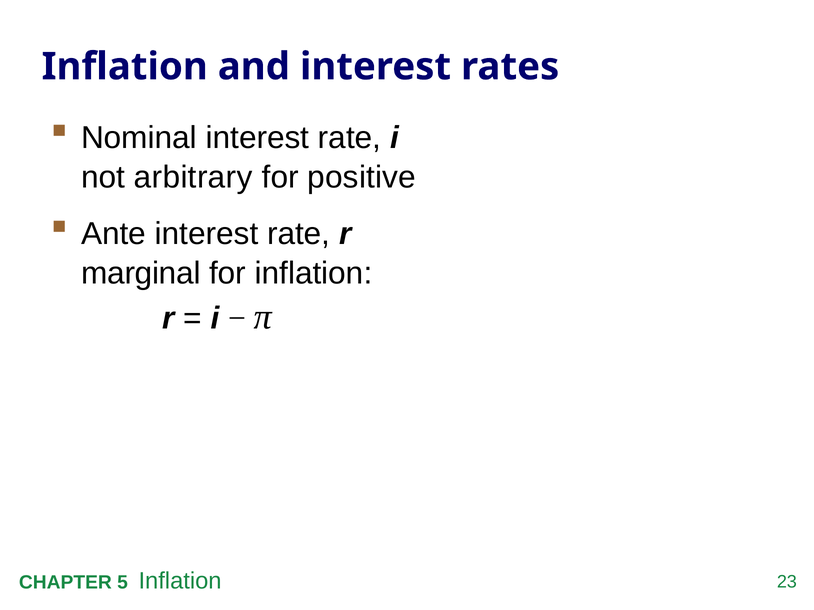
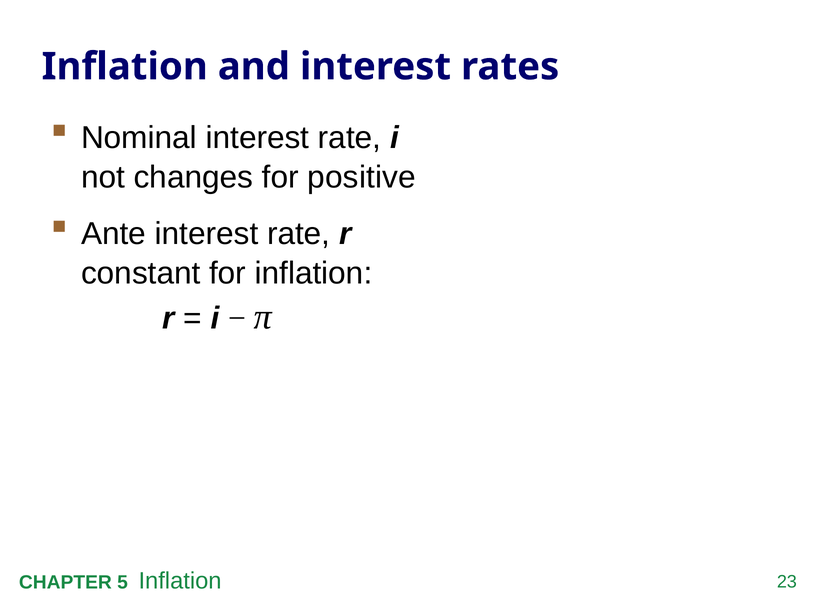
arbitrary: arbitrary -> changes
marginal: marginal -> constant
